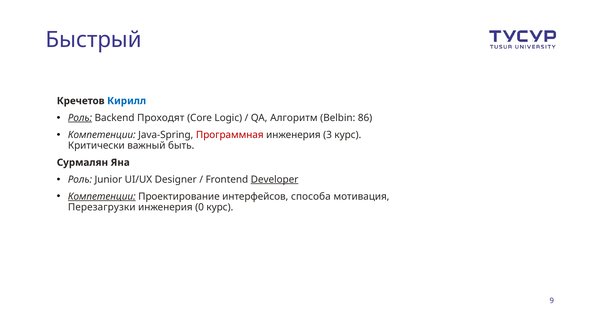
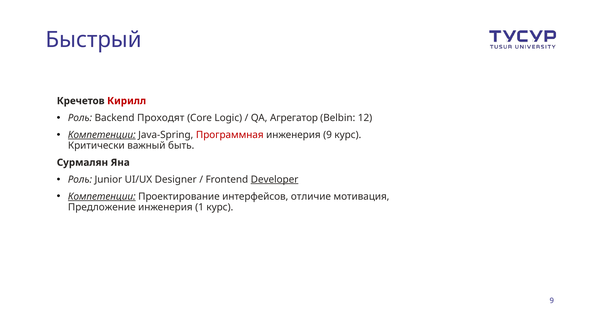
Кирилл colour: blue -> red
Роль at (80, 118) underline: present -> none
Алгоритм: Алгоритм -> Агрегатор
86: 86 -> 12
Компетенции at (102, 135) underline: none -> present
инженерия 3: 3 -> 9
способа: способа -> отличие
Перезагрузки: Перезагрузки -> Предложение
0: 0 -> 1
